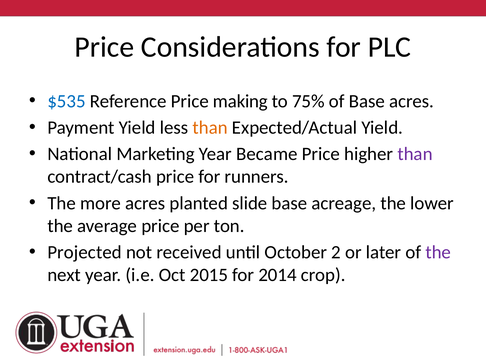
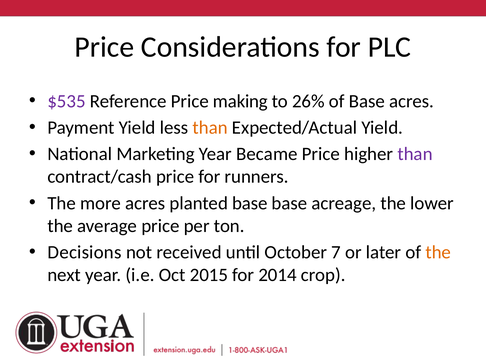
$535 colour: blue -> purple
75%: 75% -> 26%
planted slide: slide -> base
Projected: Projected -> Decisions
2: 2 -> 7
the at (438, 253) colour: purple -> orange
